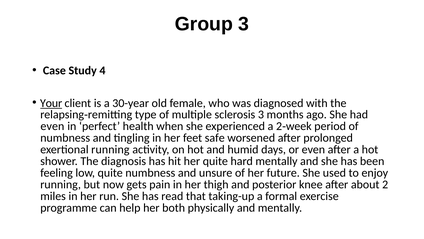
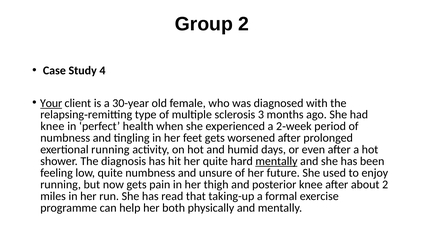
Group 3: 3 -> 2
even at (52, 126): even -> knee
feet safe: safe -> gets
mentally at (276, 161) underline: none -> present
